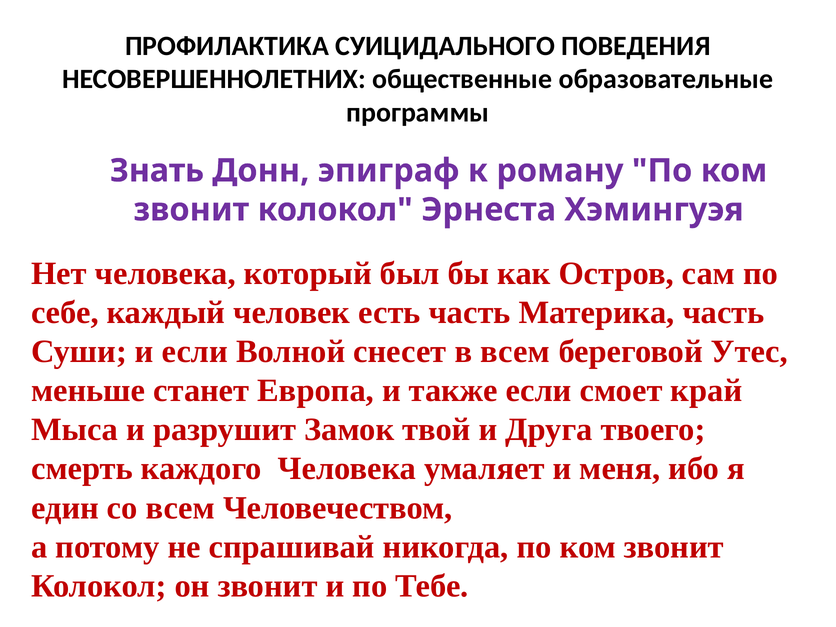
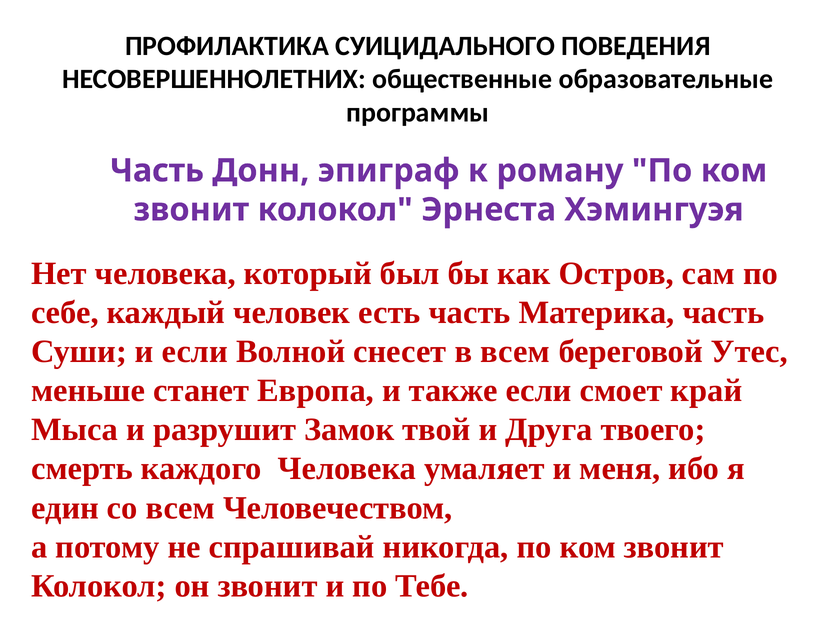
Знать at (157, 171): Знать -> Часть
